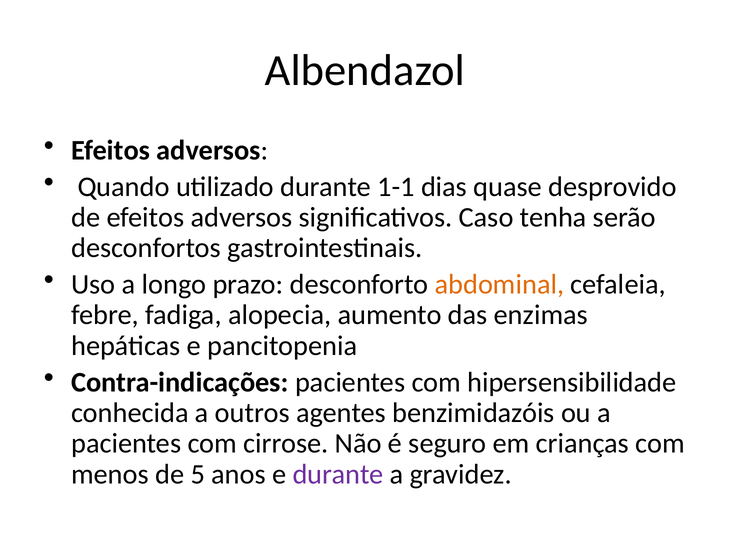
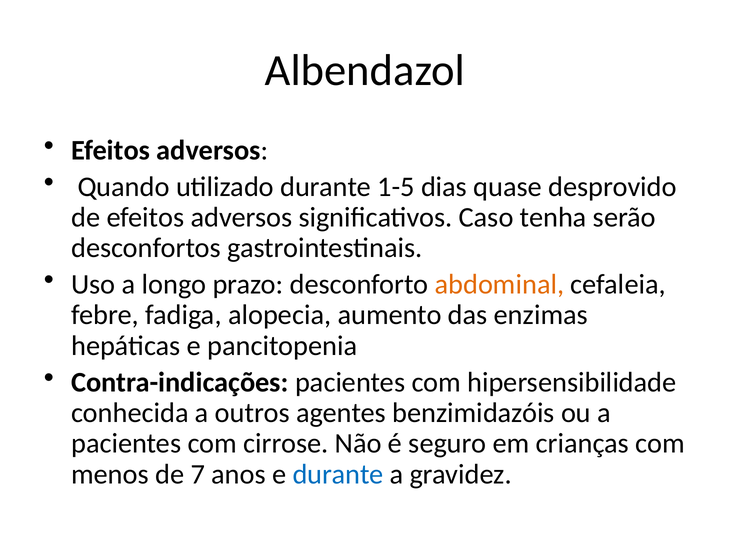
1-1: 1-1 -> 1-5
5: 5 -> 7
durante at (338, 475) colour: purple -> blue
